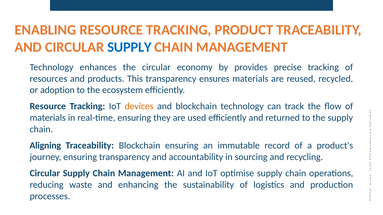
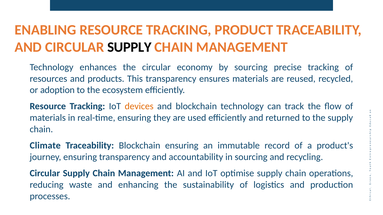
SUPPLY at (129, 47) colour: blue -> black
by provides: provides -> sourcing
Aligning: Aligning -> Climate
